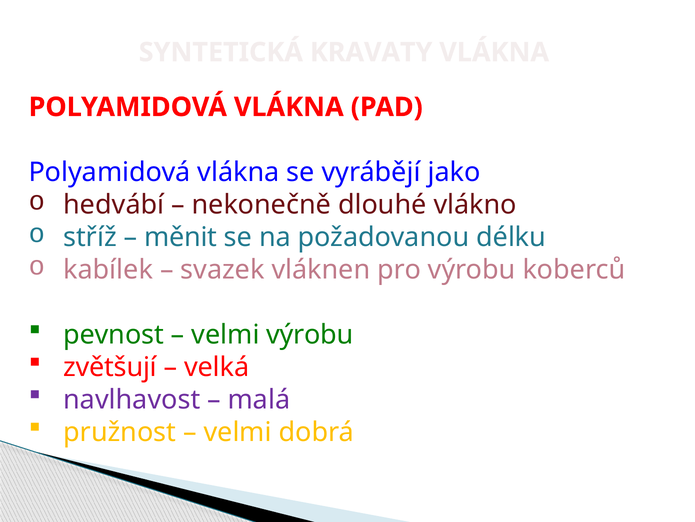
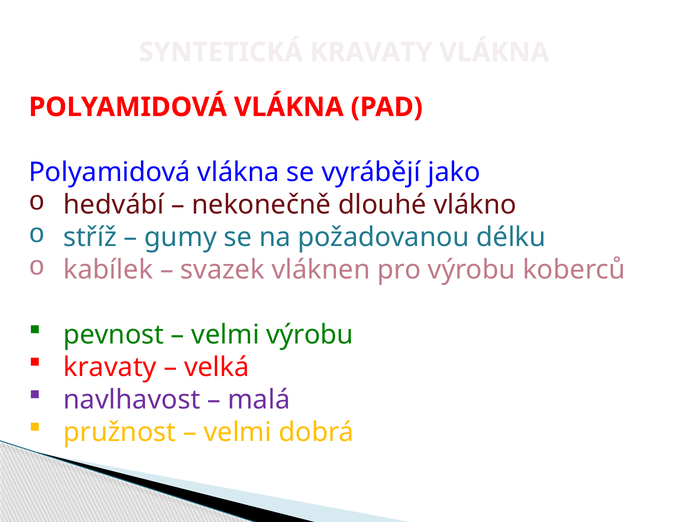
měnit: měnit -> gumy
zvětšují at (110, 367): zvětšují -> kravaty
